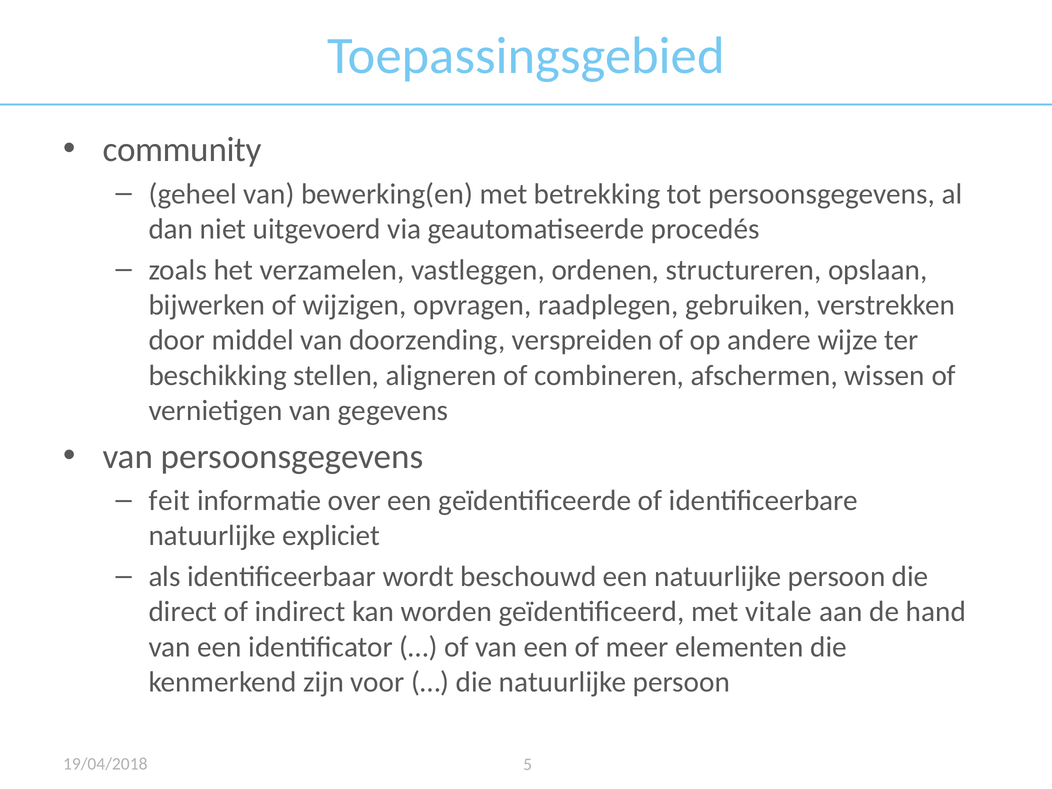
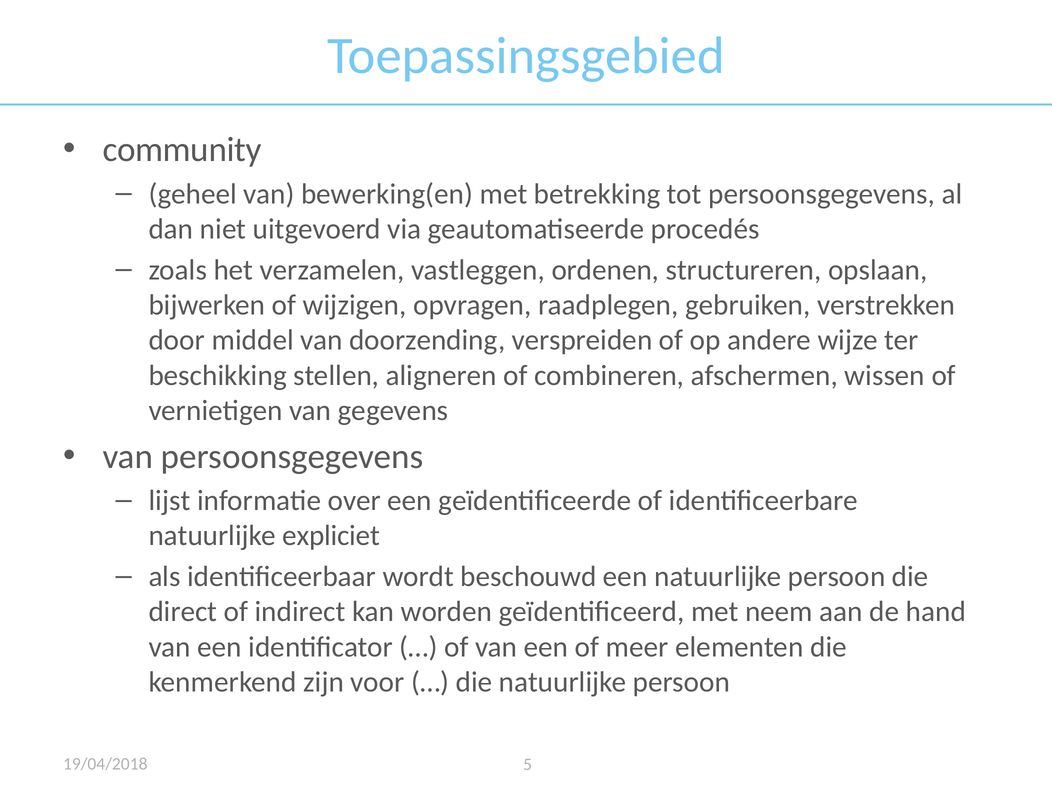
feit: feit -> lijst
vitale: vitale -> neem
